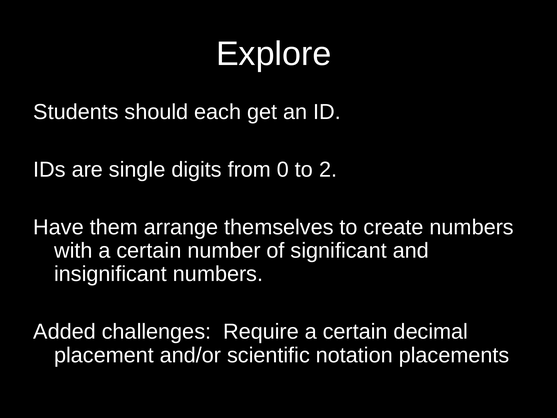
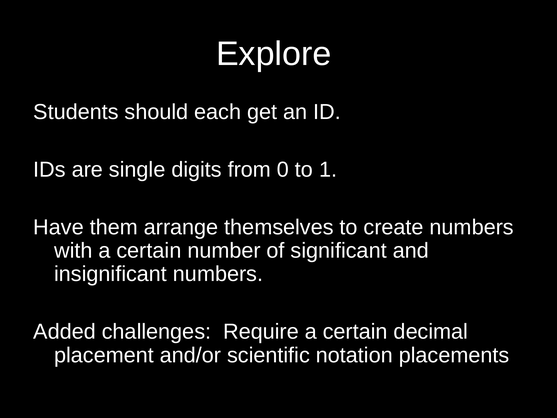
2: 2 -> 1
